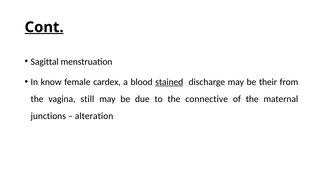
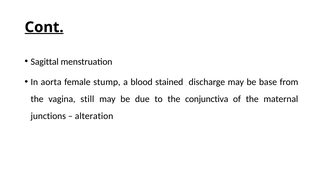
know: know -> aorta
cardex: cardex -> stump
stained underline: present -> none
their: their -> base
connective: connective -> conjunctiva
